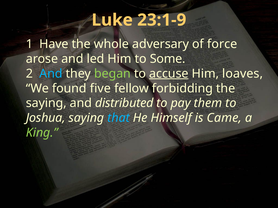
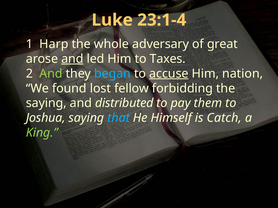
23:1-9: 23:1-9 -> 23:1-4
Have: Have -> Harp
force: force -> great
and at (72, 59) underline: none -> present
Some: Some -> Taxes
And at (51, 74) colour: light blue -> light green
began colour: light green -> light blue
loaves: loaves -> nation
five: five -> lost
Came: Came -> Catch
